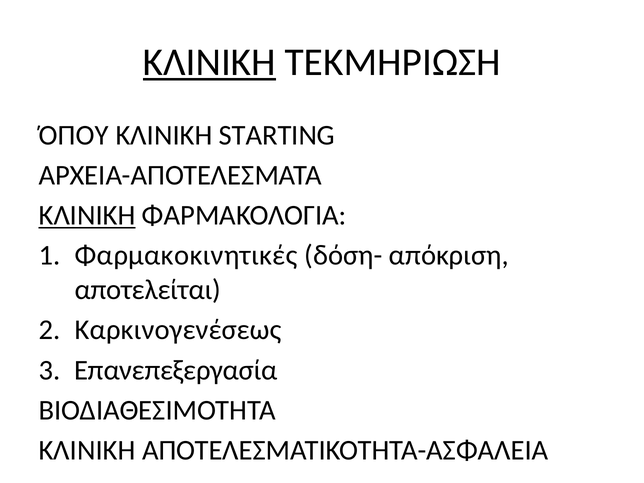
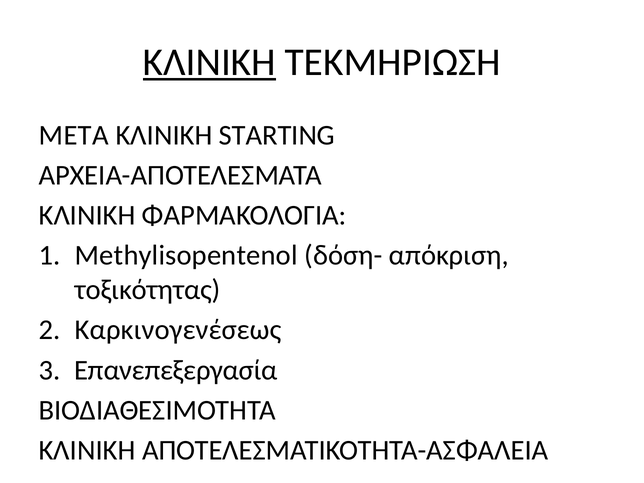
ΌΠΟΥ: ΌΠΟΥ -> ΜΕΤΑ
ΚΛΙΝΙΚΗ at (87, 215) underline: present -> none
Φαρμακοκινητικές: Φαρμακοκινητικές -> Methylisopentenol
αποτελείται: αποτελείται -> τοξικότητας
